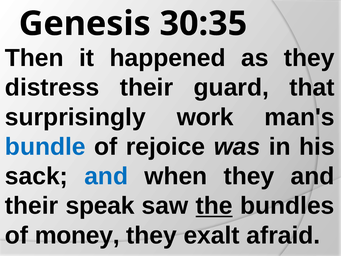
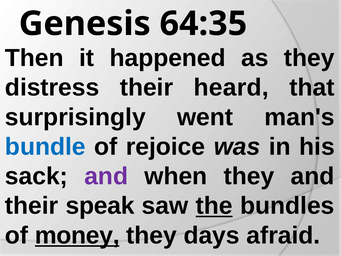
30:35: 30:35 -> 64:35
guard: guard -> heard
work: work -> went
and at (106, 176) colour: blue -> purple
money underline: none -> present
exalt: exalt -> days
